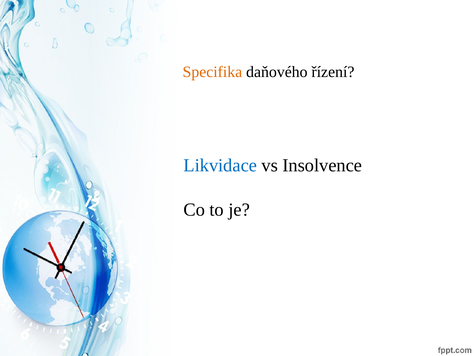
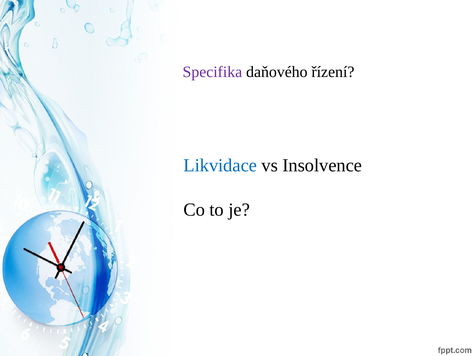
Specifika colour: orange -> purple
